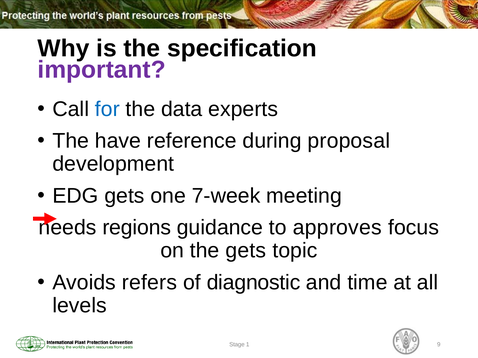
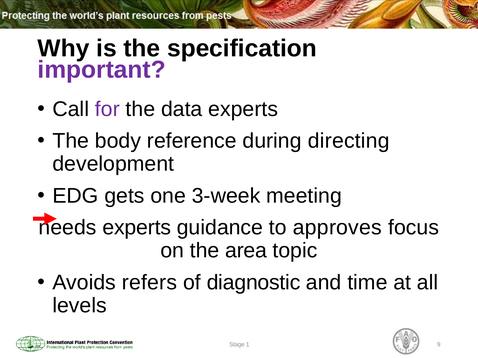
for colour: blue -> purple
have: have -> body
proposal: proposal -> directing
7-week: 7-week -> 3-week
regions at (137, 228): regions -> experts
the gets: gets -> area
